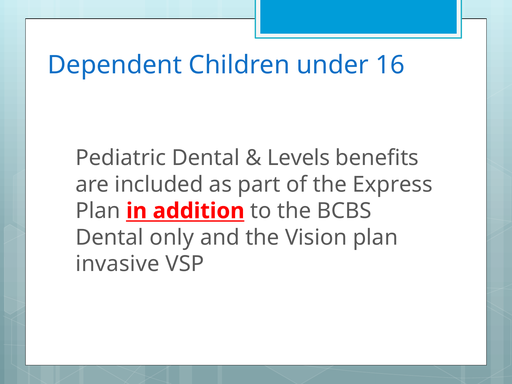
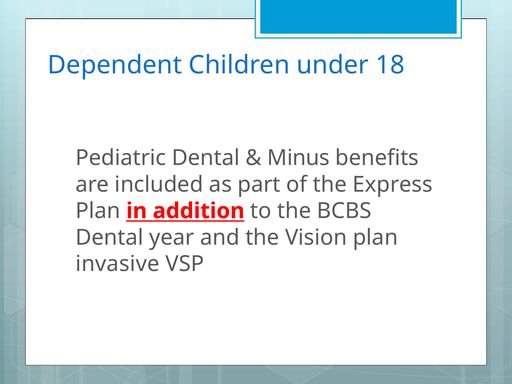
16: 16 -> 18
Levels: Levels -> Minus
only: only -> year
